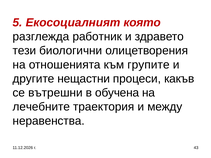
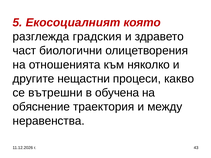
работник: работник -> градския
тези: тези -> част
групите: групите -> няколко
какъв: какъв -> какво
лечебните: лечебните -> обяснение
